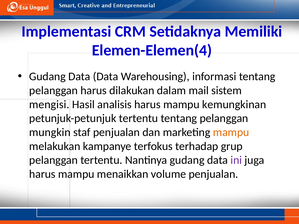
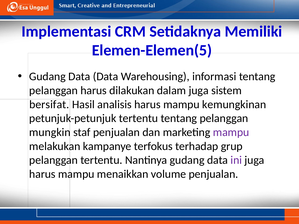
Elemen-Elemen(4: Elemen-Elemen(4 -> Elemen-Elemen(5
dalam mail: mail -> juga
mengisi: mengisi -> bersifat
mampu at (231, 132) colour: orange -> purple
